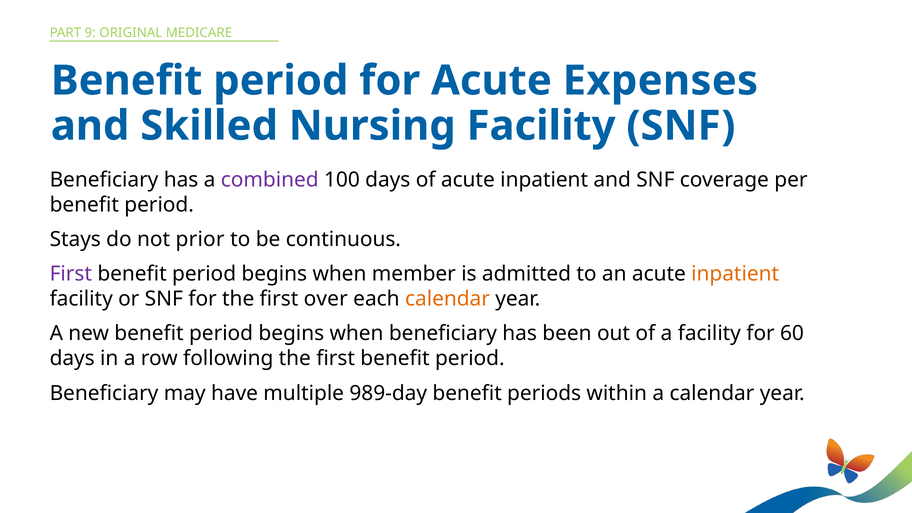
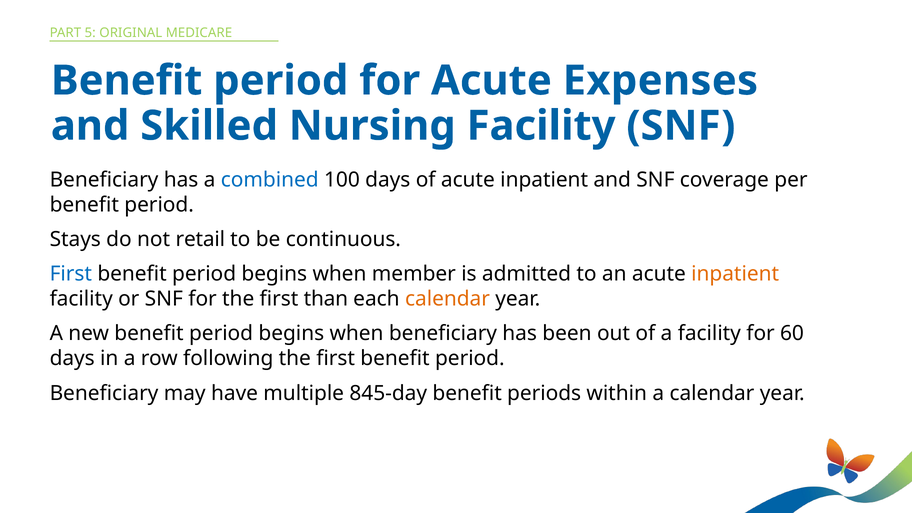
9: 9 -> 5
combined colour: purple -> blue
prior: prior -> retail
First at (71, 274) colour: purple -> blue
over: over -> than
989-day: 989-day -> 845-day
